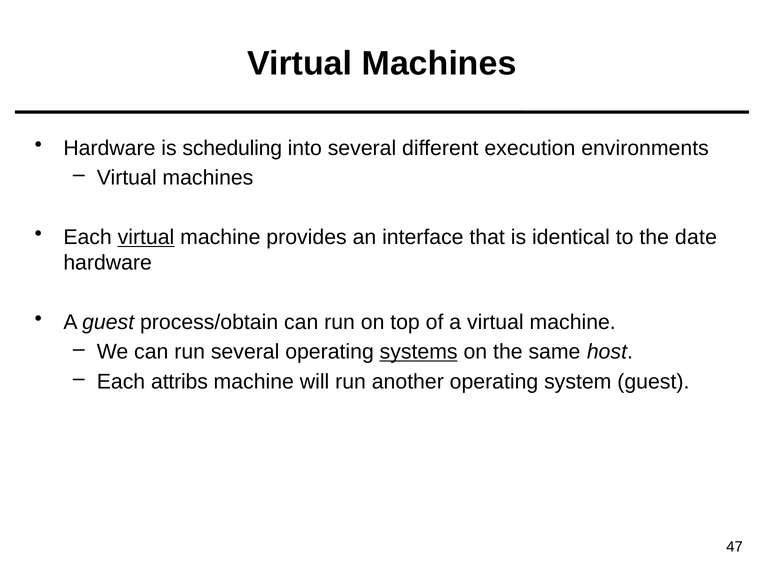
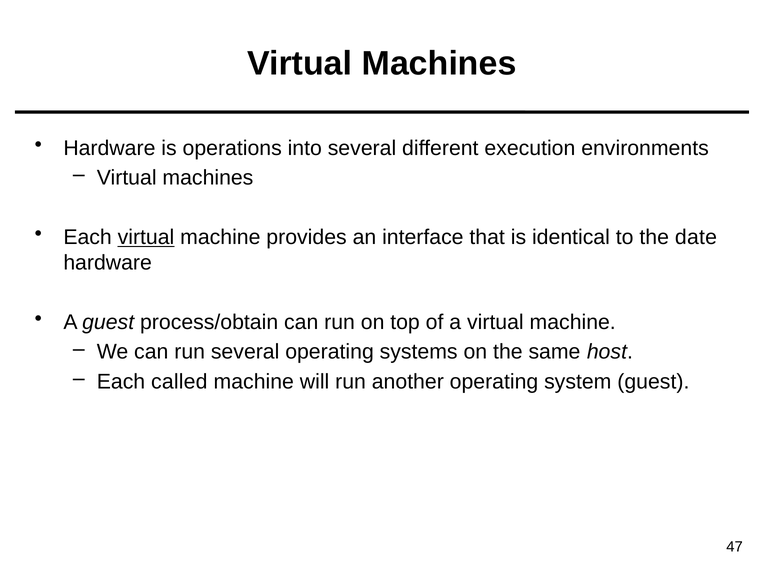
scheduling: scheduling -> operations
systems underline: present -> none
attribs: attribs -> called
